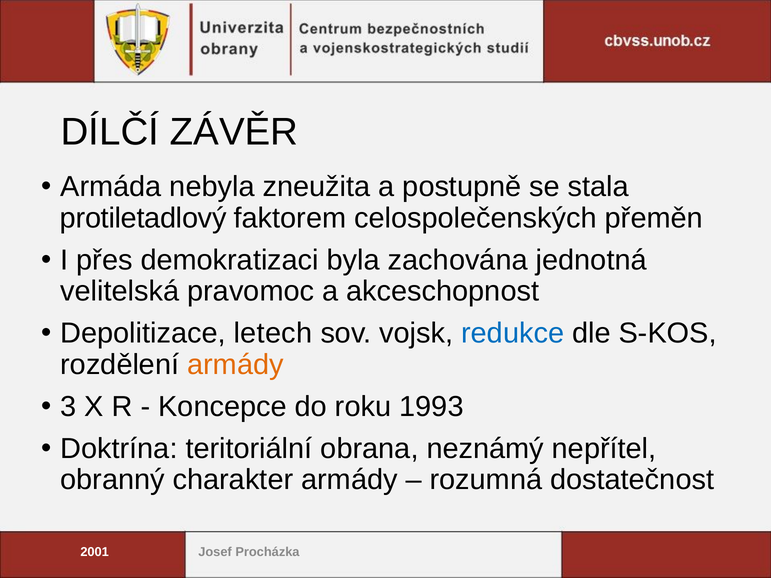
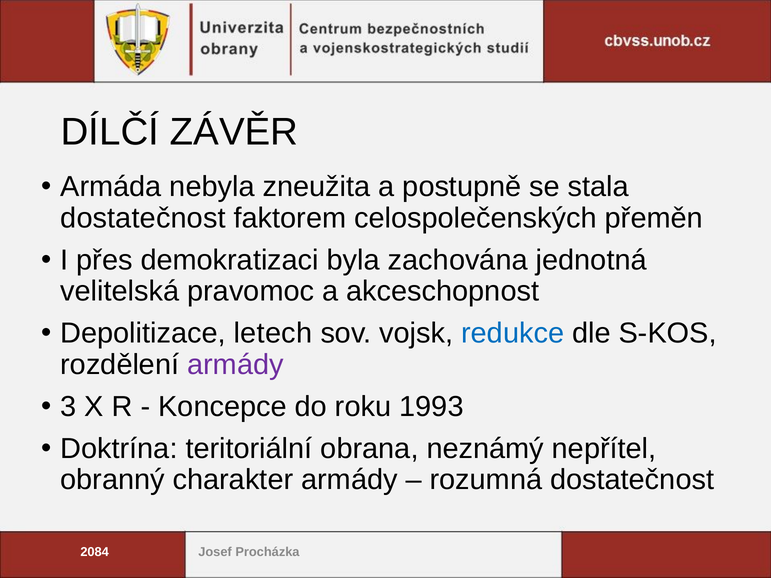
protiletadlový at (143, 218): protiletadlový -> dostatečnost
armády at (235, 365) colour: orange -> purple
2001: 2001 -> 2084
